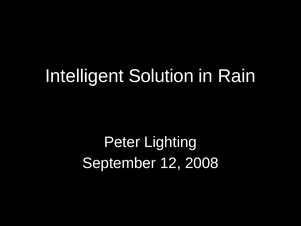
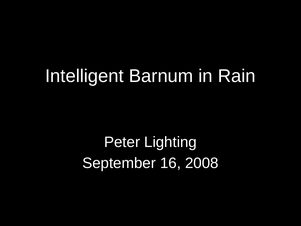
Solution: Solution -> Barnum
12: 12 -> 16
